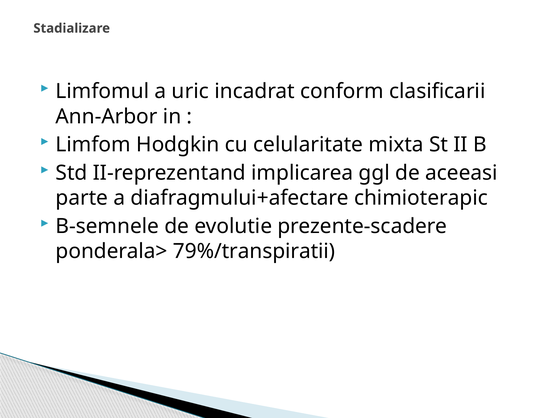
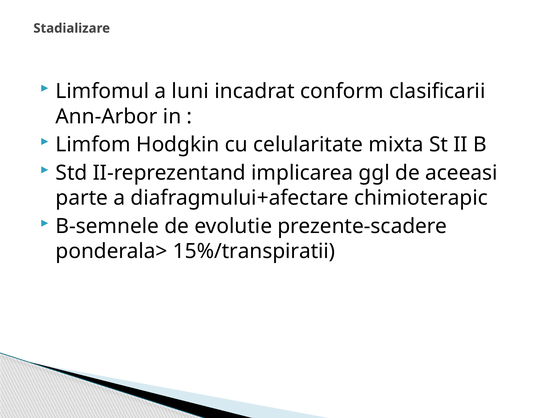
uric: uric -> luni
79%/transpiratii: 79%/transpiratii -> 15%/transpiratii
